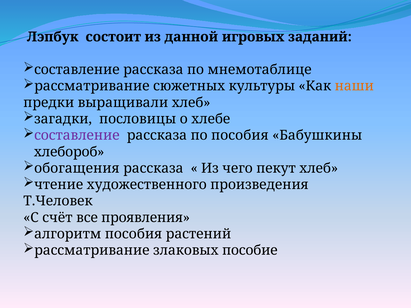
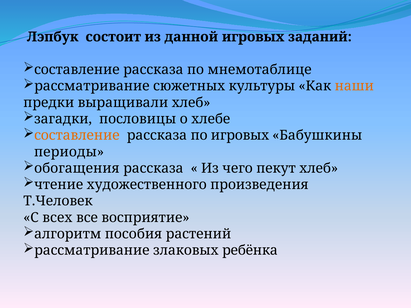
составление at (77, 136) colour: purple -> orange
по пособия: пособия -> игровых
хлебороб: хлебороб -> периоды
счёт: счёт -> всех
проявления: проявления -> восприятие
пособие: пособие -> ребёнка
